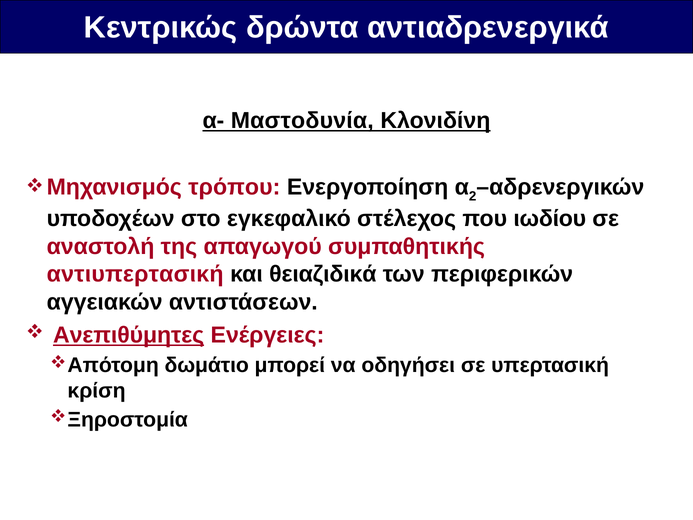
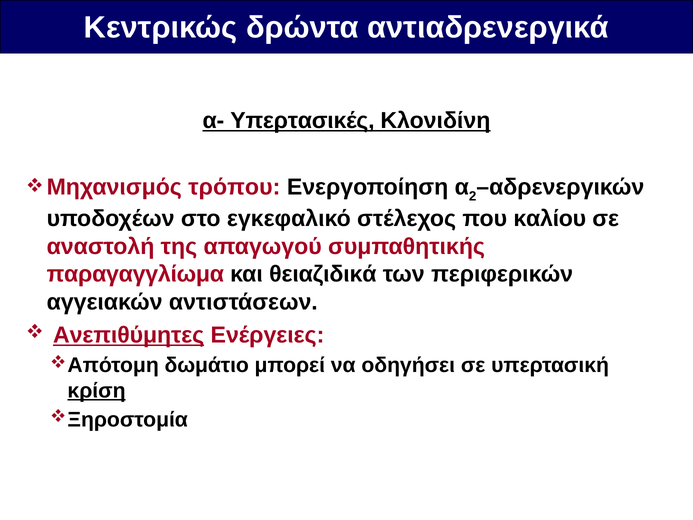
Μαστοδυνία: Μαστοδυνία -> Υπερτασικές
ιωδίου: ιωδίου -> καλίου
αντιυπερτασική: αντιυπερτασική -> παραγαγγλίωμα
κρίση underline: none -> present
